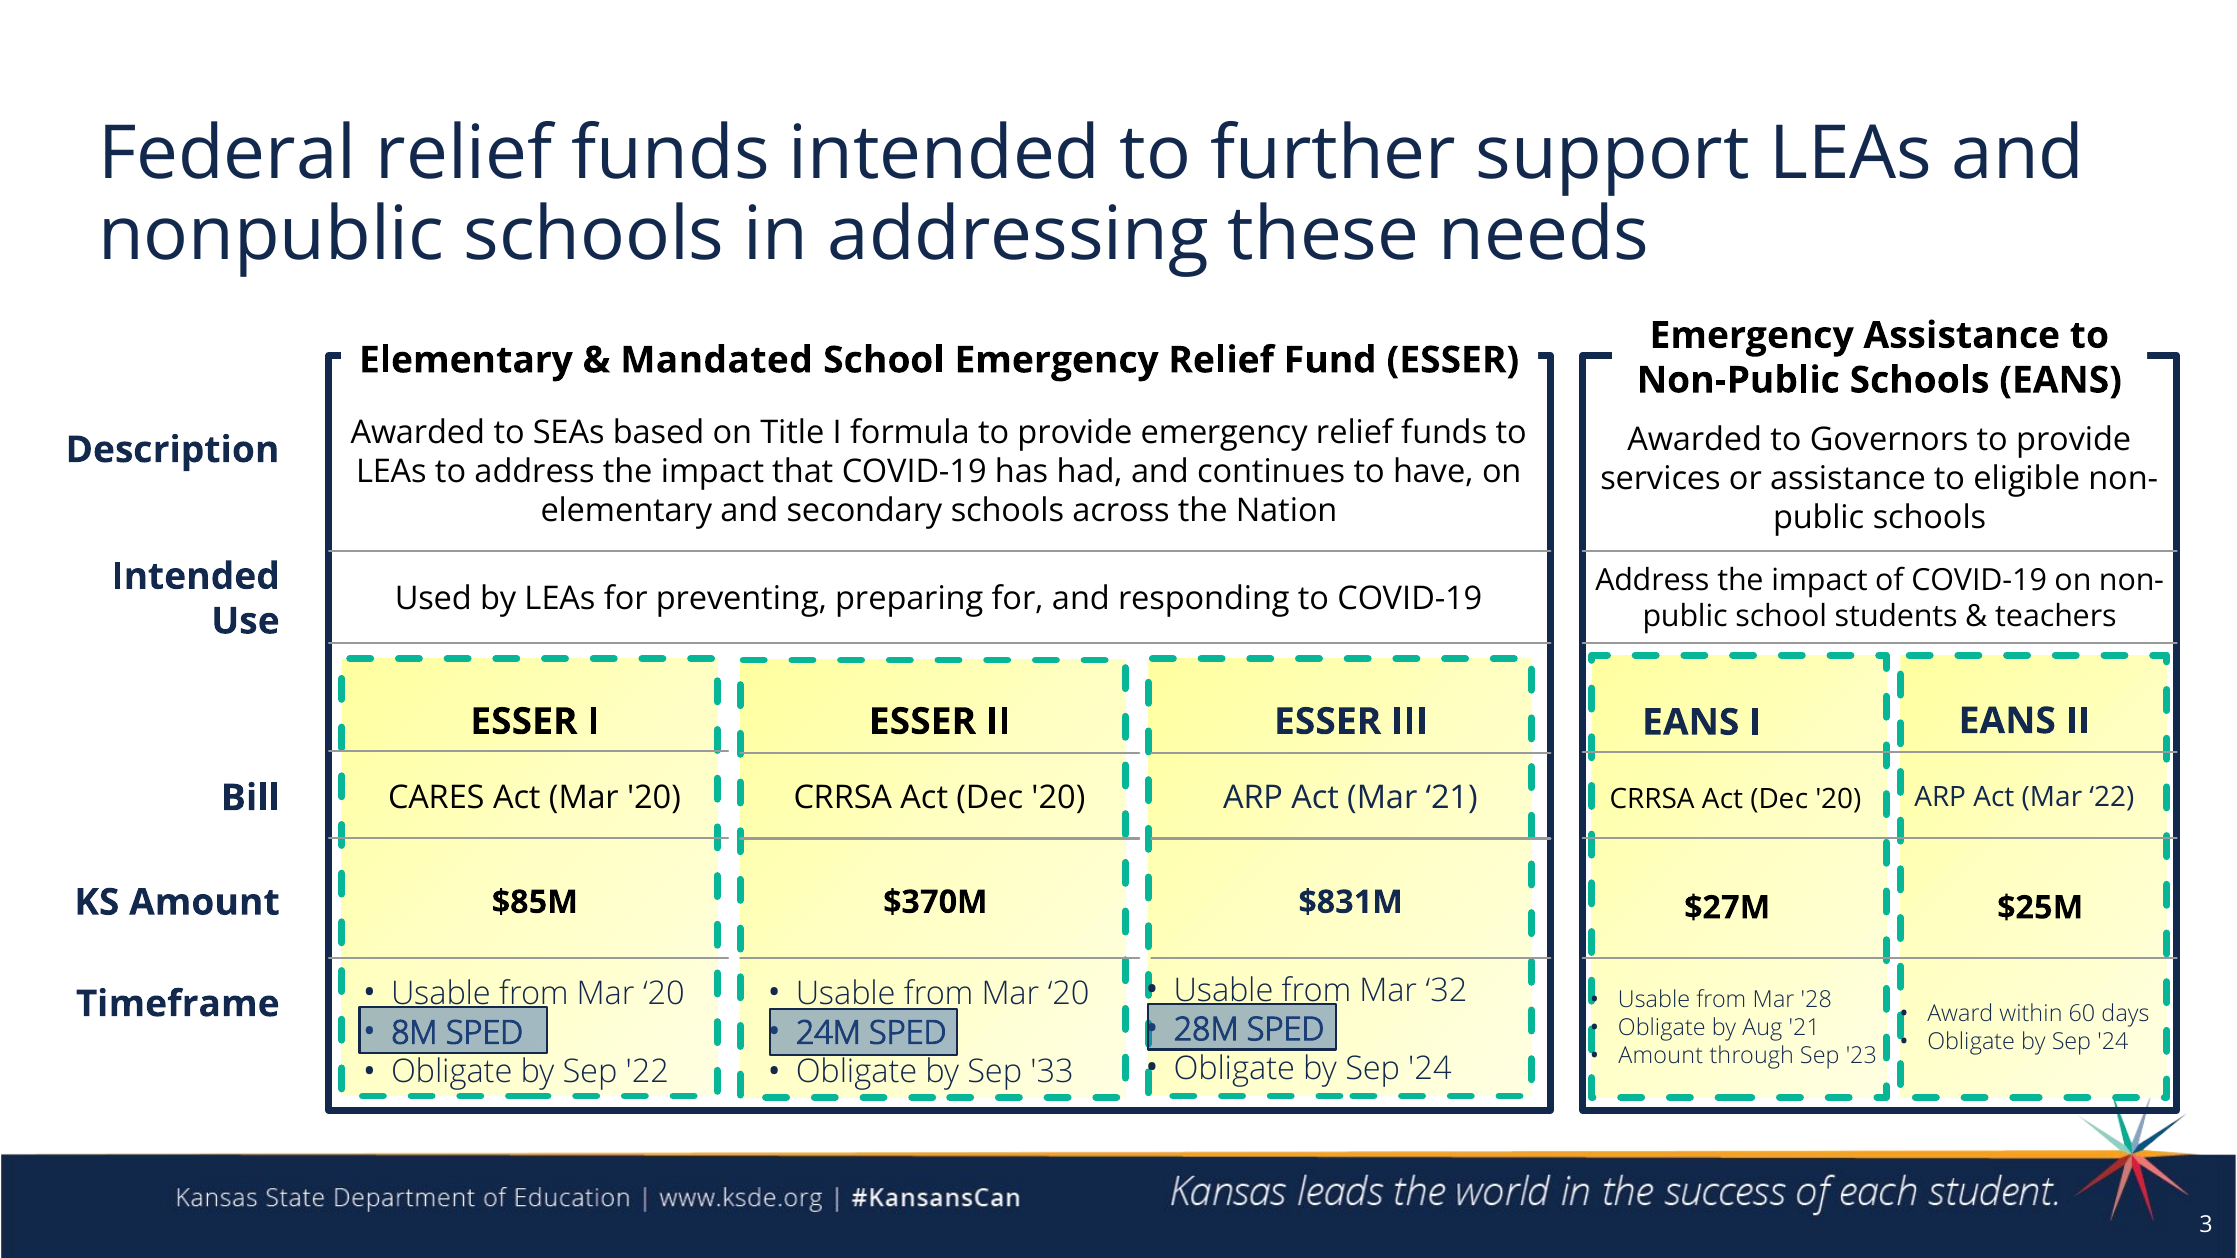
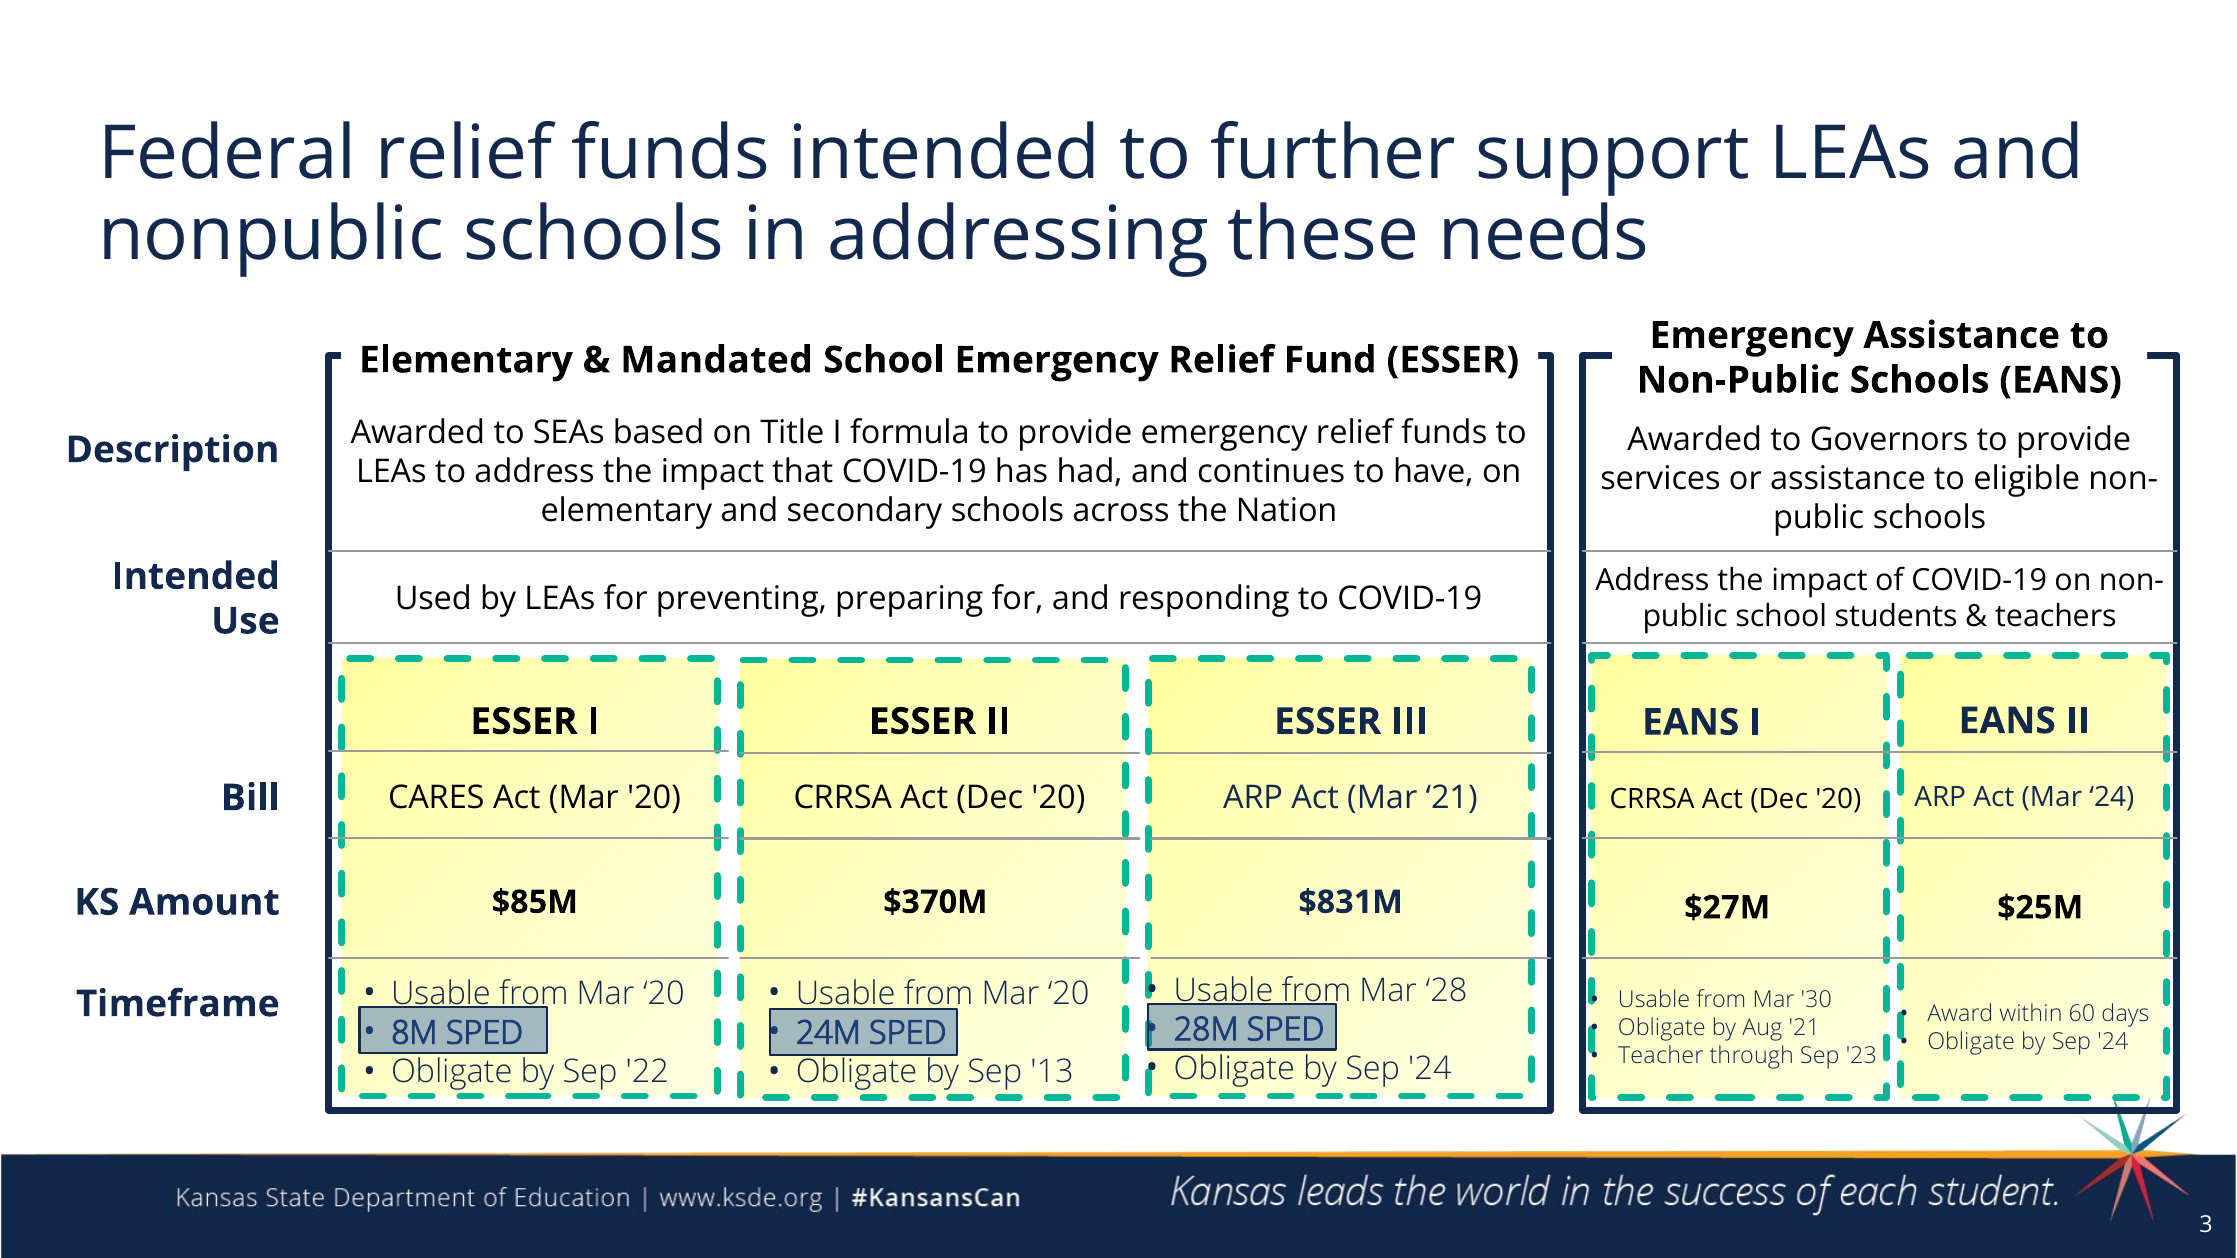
Mar 22: 22 -> 24
32: 32 -> 28
28: 28 -> 30
Amount at (1661, 1056): Amount -> Teacher
Sep 33: 33 -> 13
